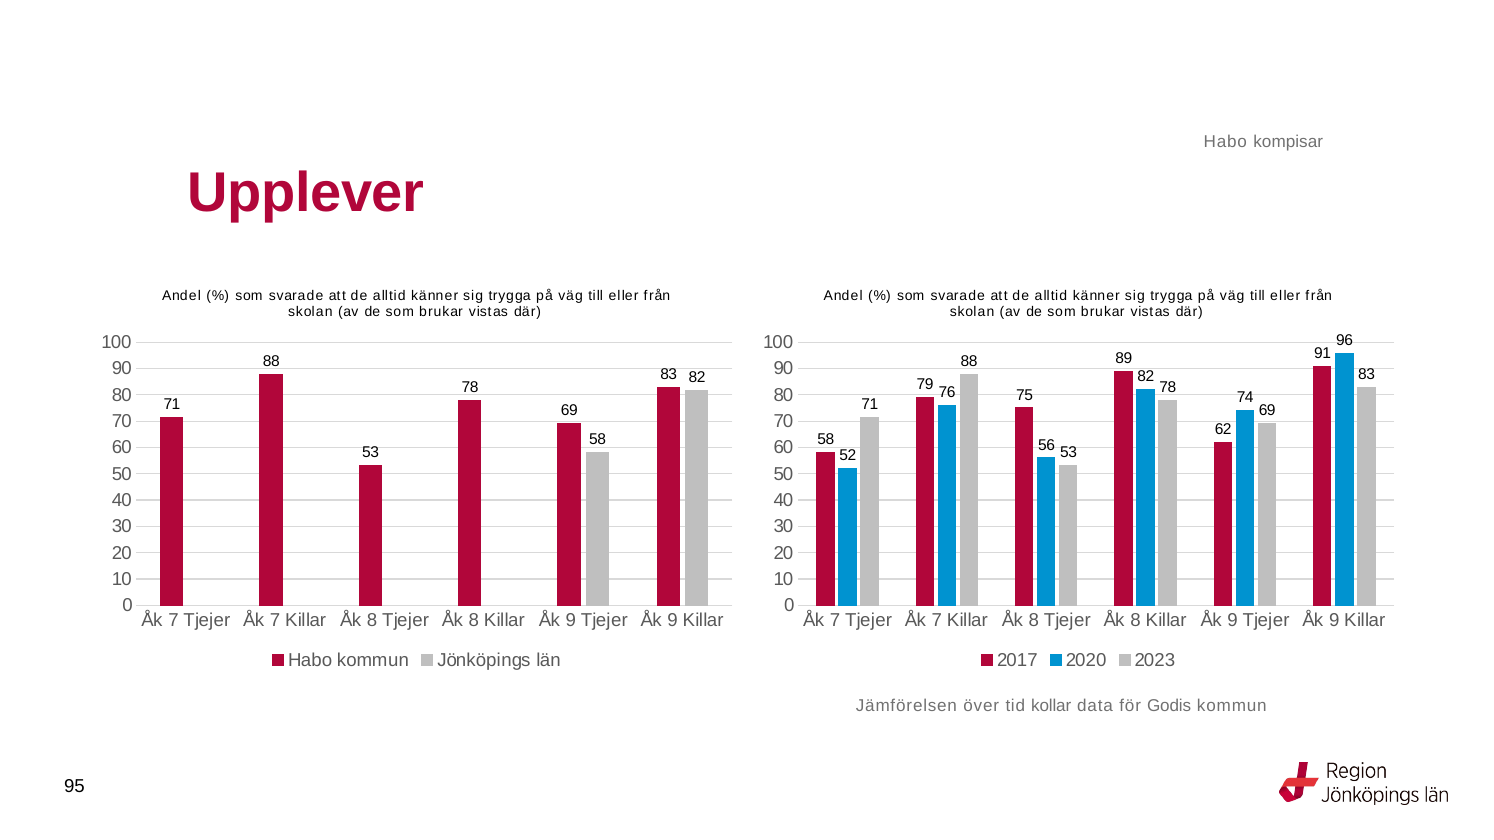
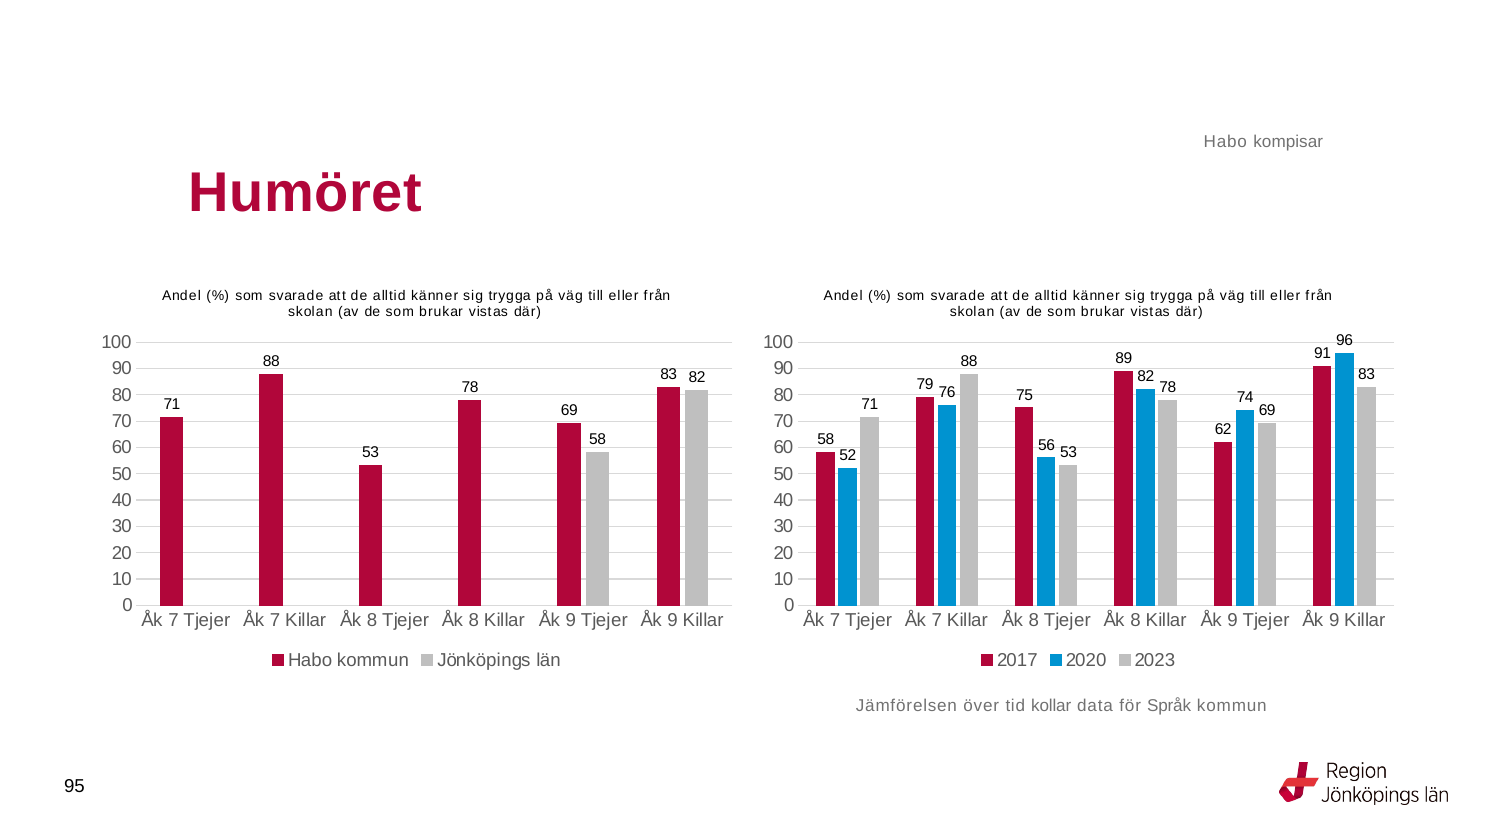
Upplever: Upplever -> Humöret
Godis: Godis -> Språk
